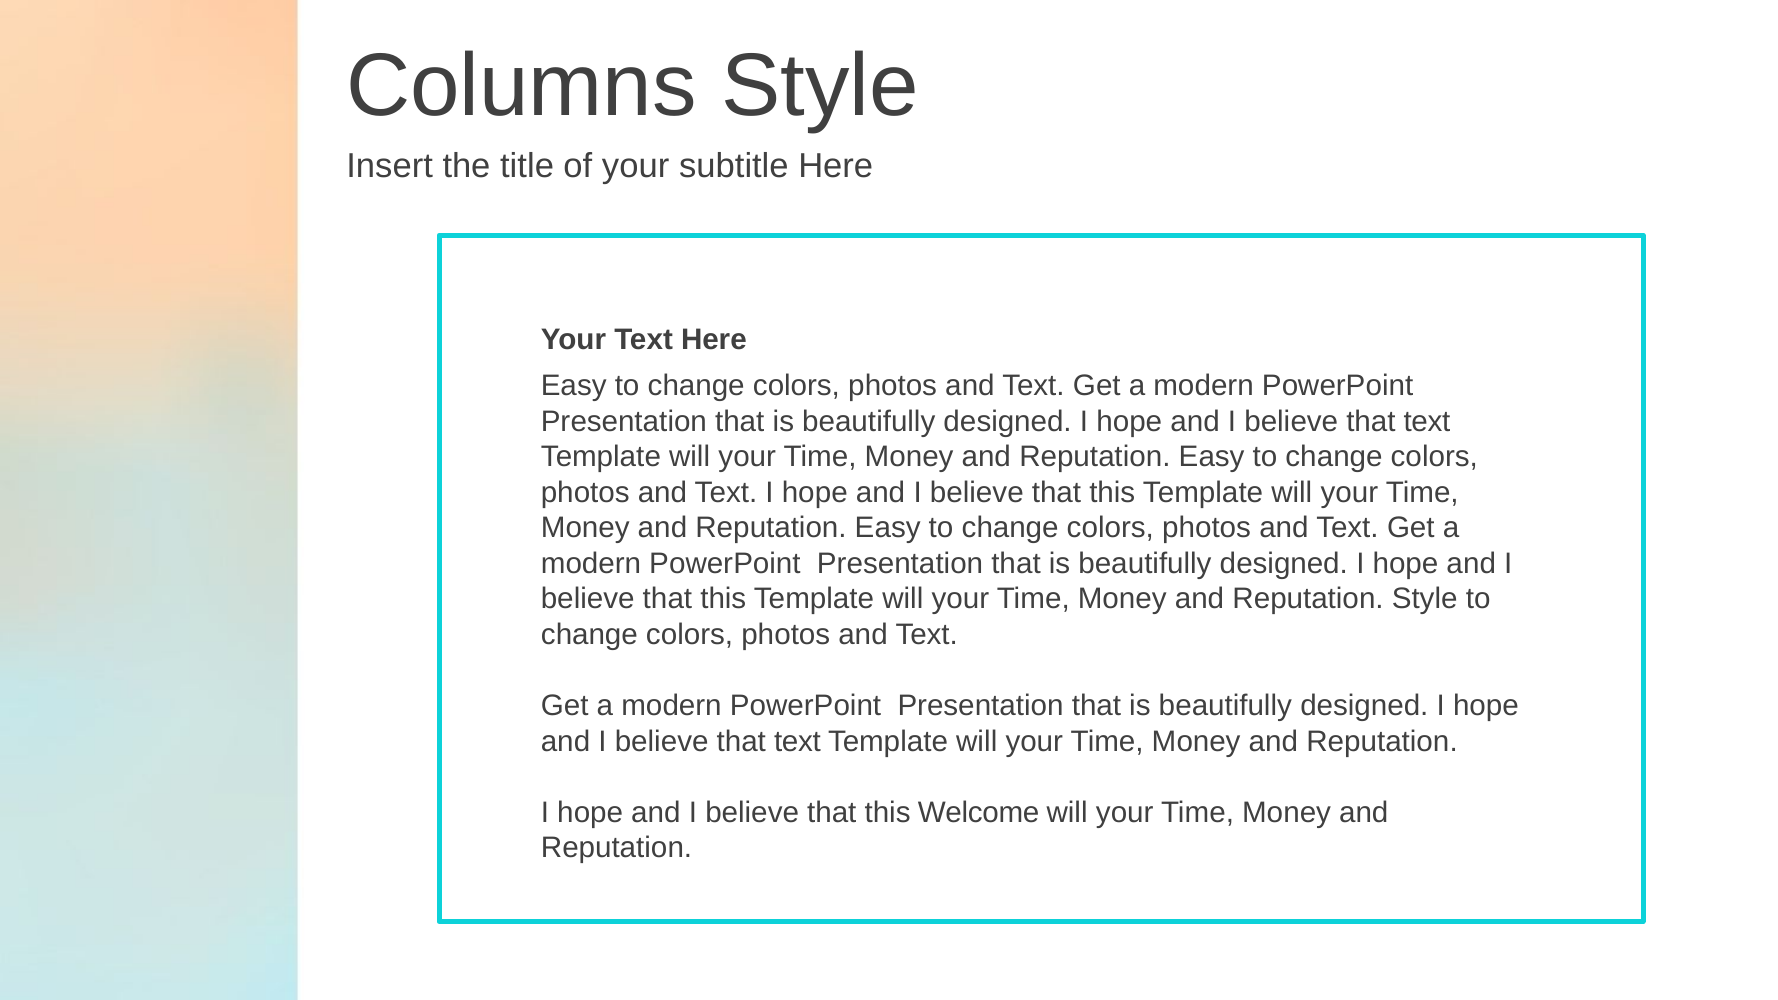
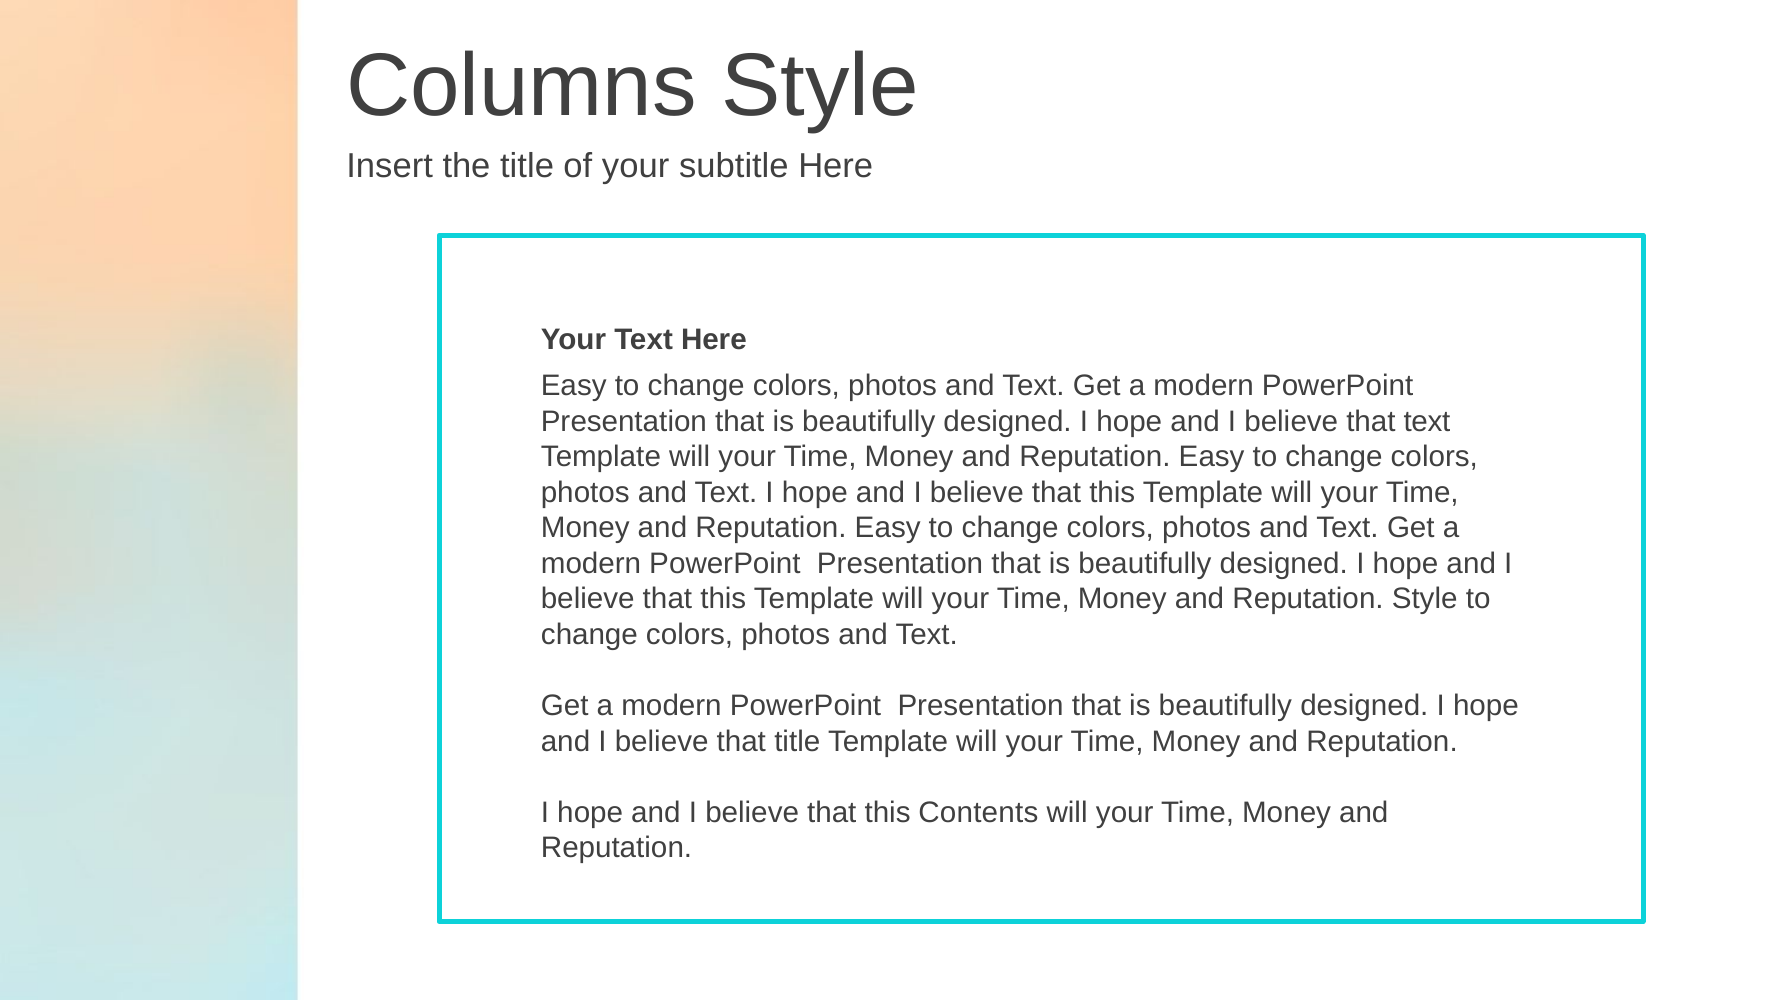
text at (797, 741): text -> title
Welcome: Welcome -> Contents
